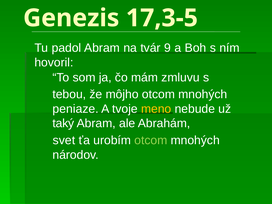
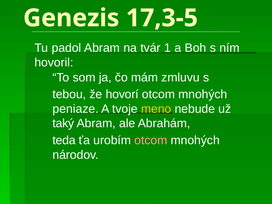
9: 9 -> 1
môjho: môjho -> hovorí
svet: svet -> teda
otcom at (151, 140) colour: light green -> pink
